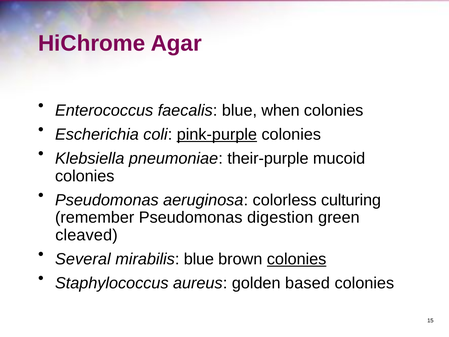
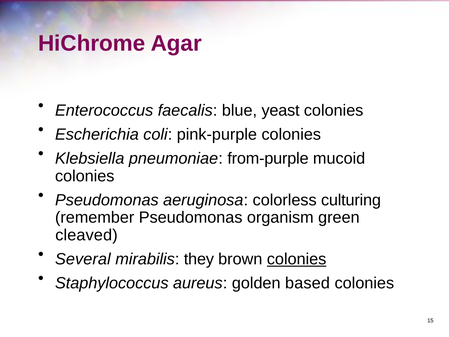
when: when -> yeast
pink-purple underline: present -> none
their-purple: their-purple -> from-purple
digestion: digestion -> organism
mirabilis blue: blue -> they
